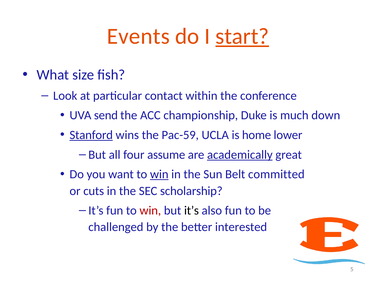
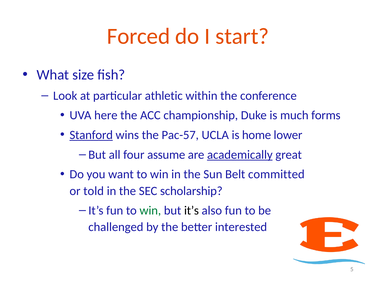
Events: Events -> Forced
start underline: present -> none
contact: contact -> athletic
send: send -> here
down: down -> forms
Pac-59: Pac-59 -> Pac-57
win at (159, 174) underline: present -> none
cuts: cuts -> told
win at (150, 211) colour: red -> green
